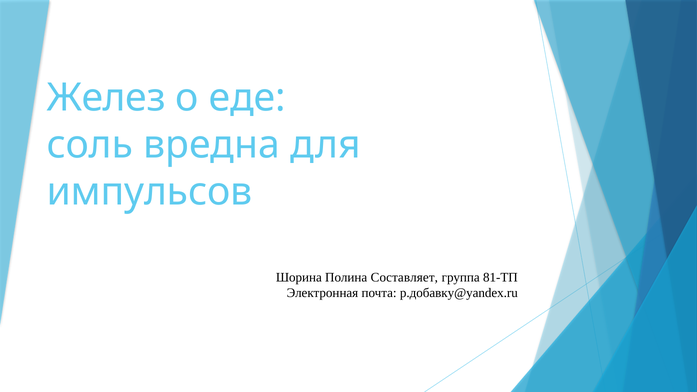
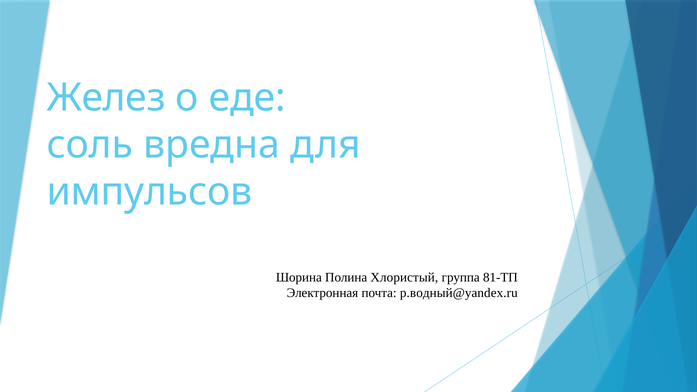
Составляет: Составляет -> Хлористый
p.добавку@yandex.ru: p.добавку@yandex.ru -> p.водный@yandex.ru
